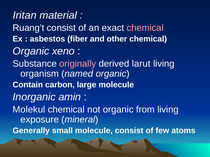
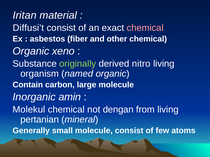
Ruang’t: Ruang’t -> Diffusi’t
originally colour: pink -> light green
larut: larut -> nitro
not organic: organic -> dengan
exposure: exposure -> pertanian
